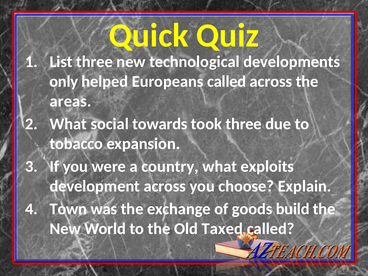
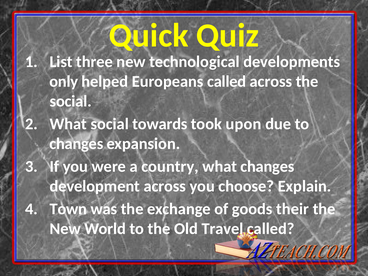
areas at (71, 101): areas -> social
took three: three -> upon
tobacco at (76, 144): tobacco -> changes
what exploits: exploits -> changes
build: build -> their
Taxed: Taxed -> Travel
